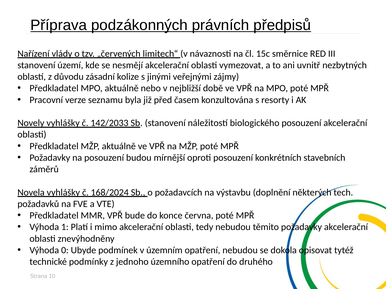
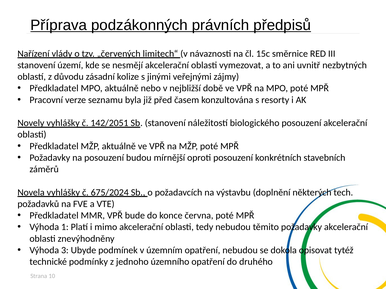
142/2033: 142/2033 -> 142/2051
168/2024: 168/2024 -> 675/2024
0: 0 -> 3
